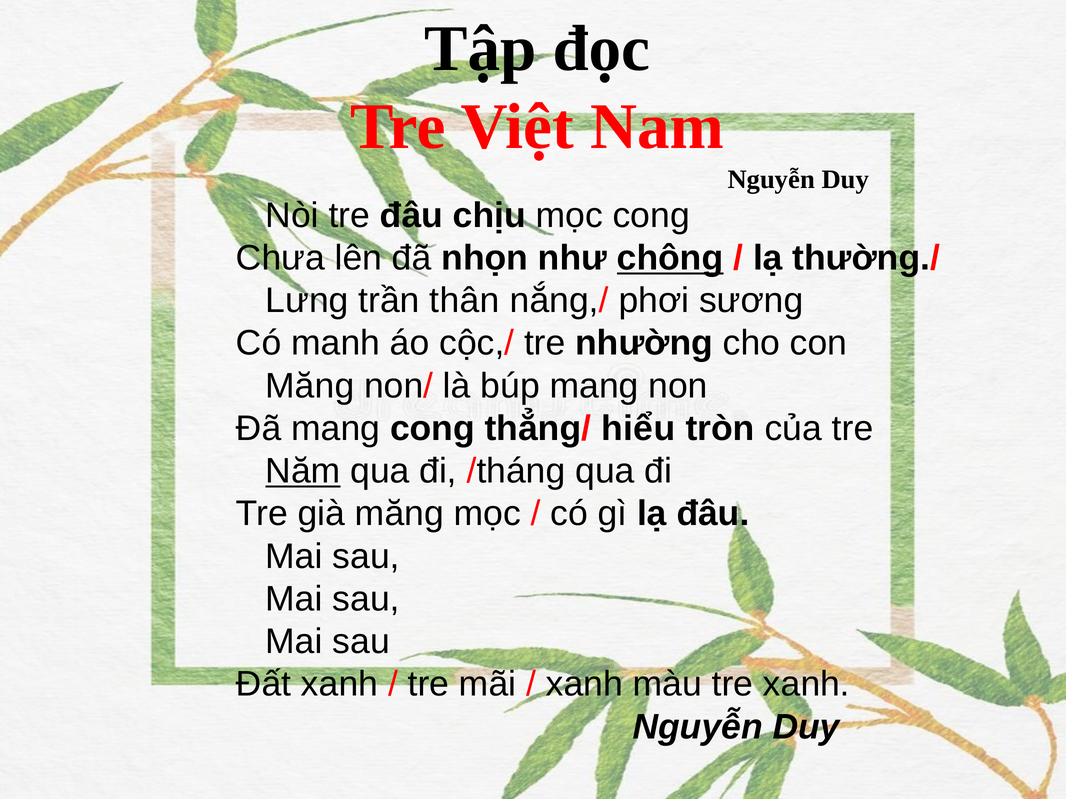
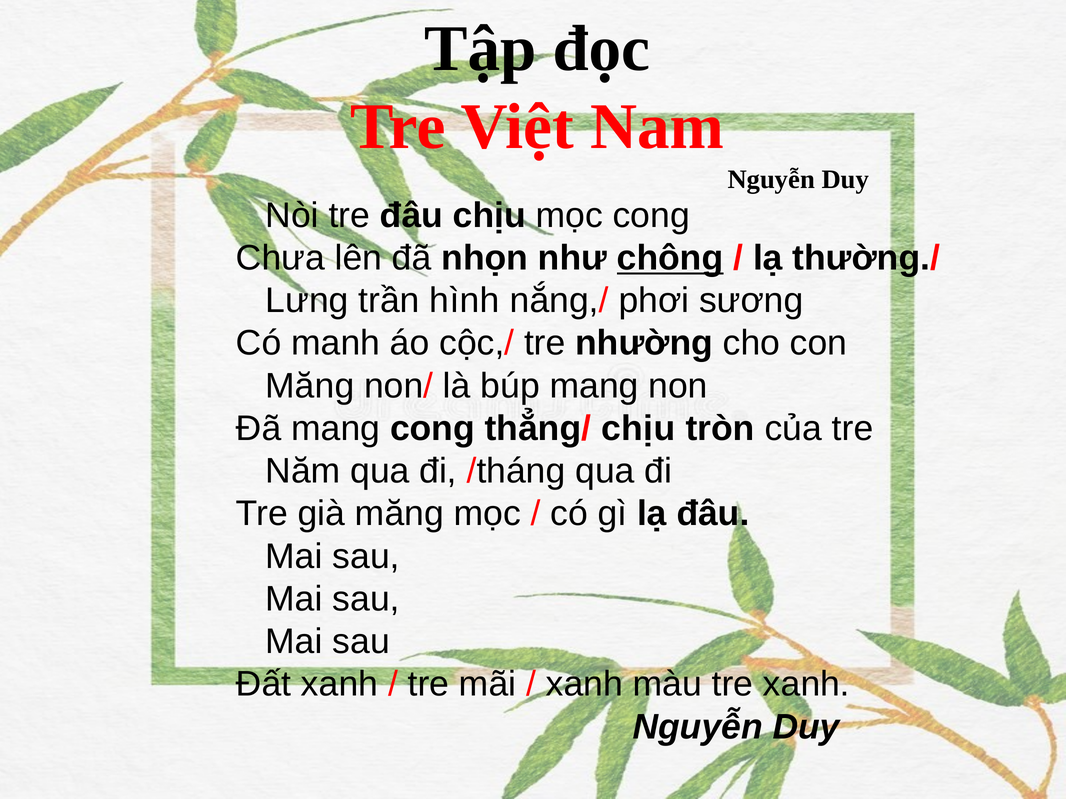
thân: thân -> hình
thẳng/ hiểu: hiểu -> chịu
Năm underline: present -> none
